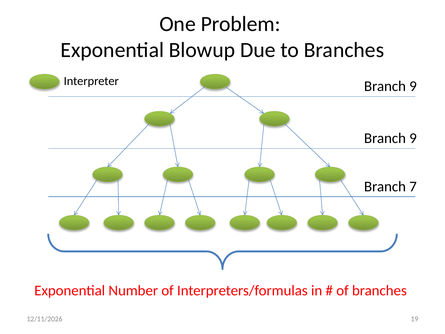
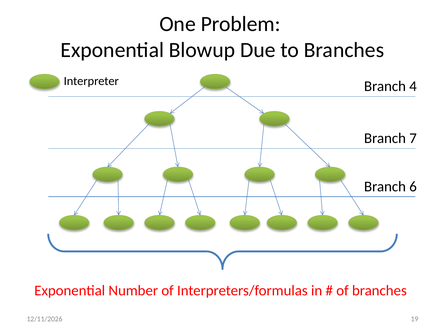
9 at (413, 86): 9 -> 4
9 at (413, 138): 9 -> 7
7: 7 -> 6
